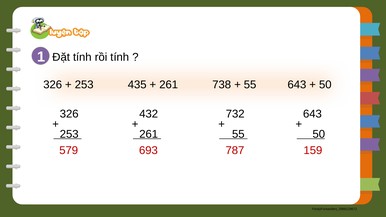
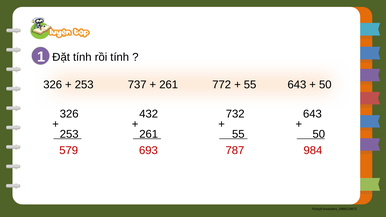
435: 435 -> 737
738: 738 -> 772
159: 159 -> 984
